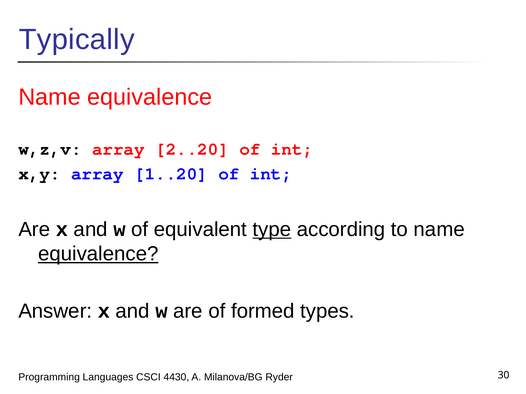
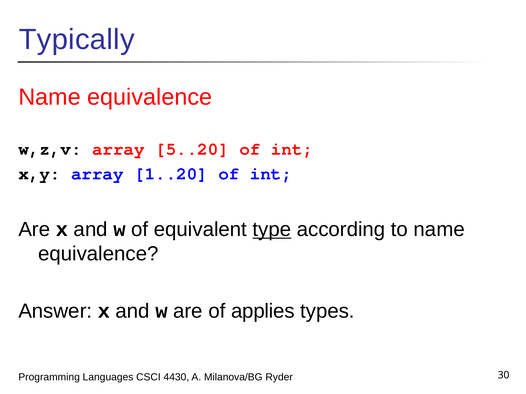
2..20: 2..20 -> 5..20
equivalence at (98, 254) underline: present -> none
formed: formed -> applies
